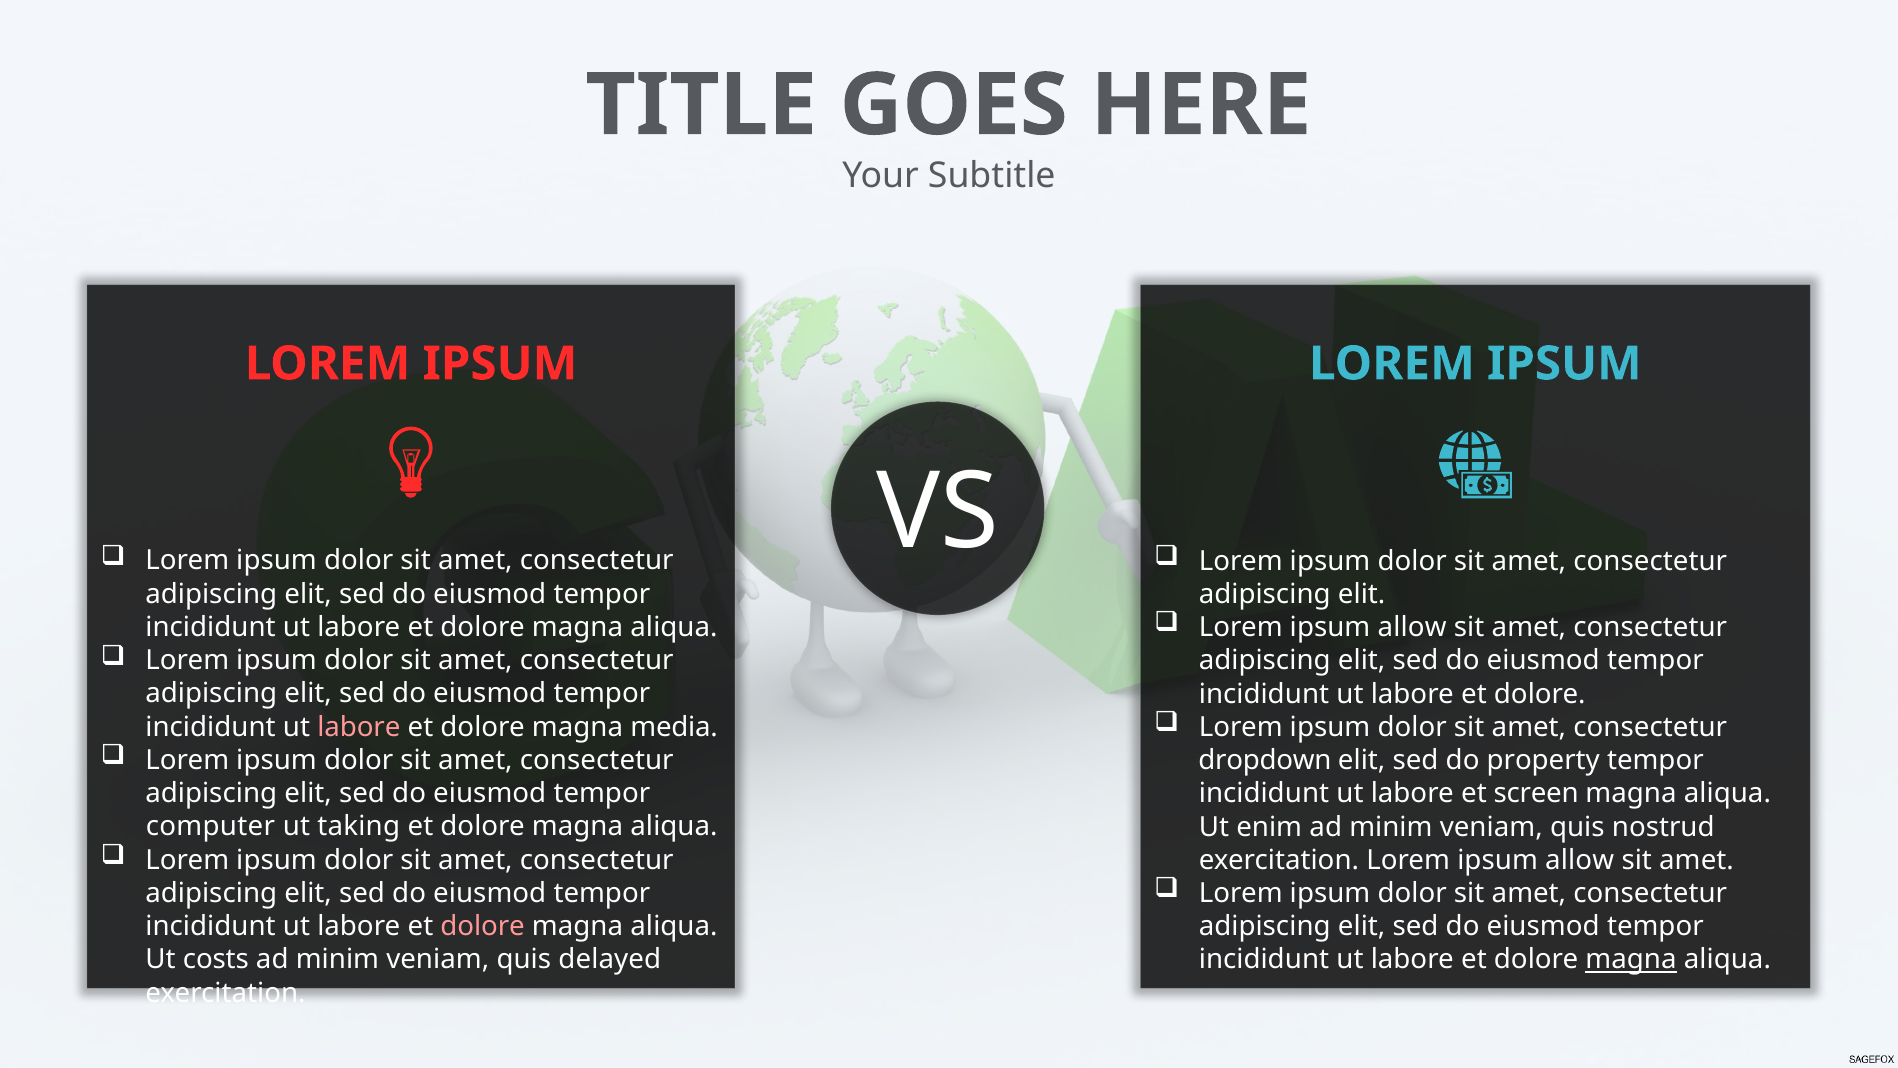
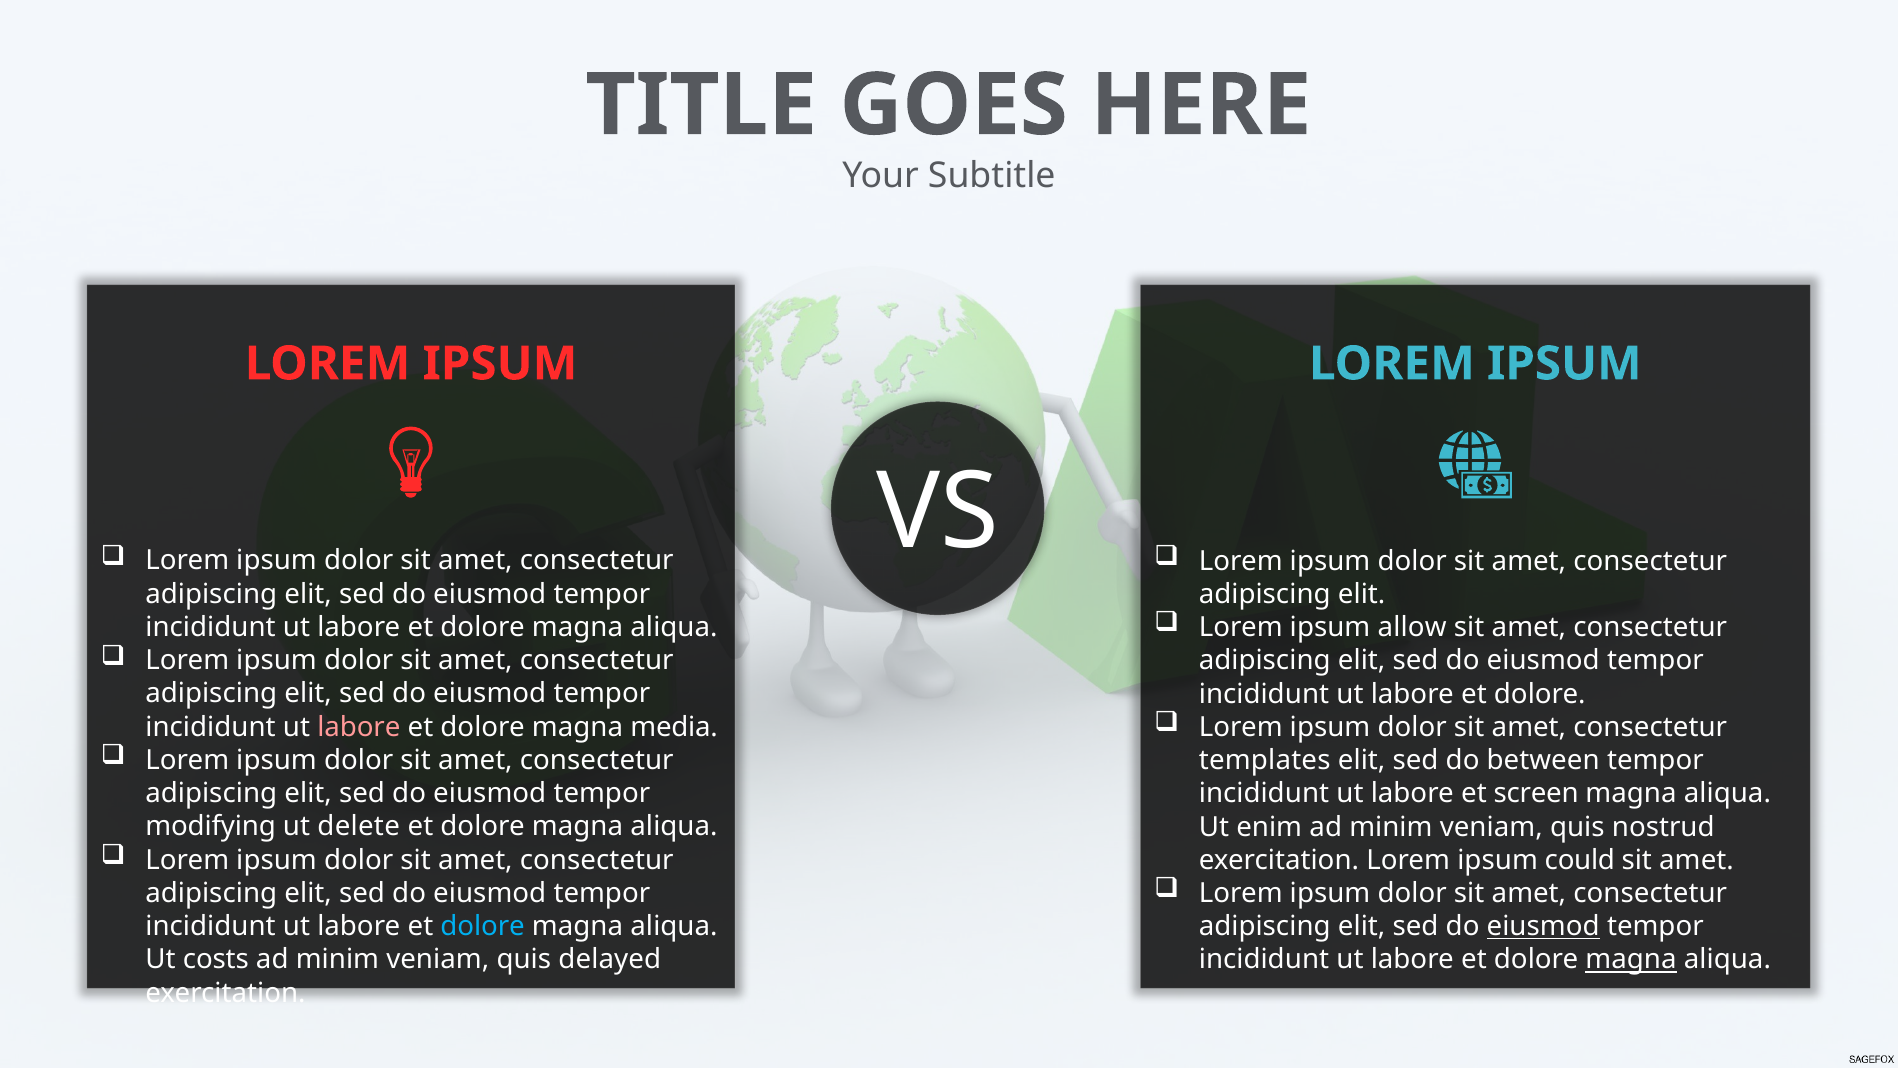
dropdown: dropdown -> templates
property: property -> between
computer: computer -> modifying
taking: taking -> delete
exercitation Lorem ipsum allow: allow -> could
dolore at (483, 926) colour: pink -> light blue
eiusmod at (1543, 926) underline: none -> present
